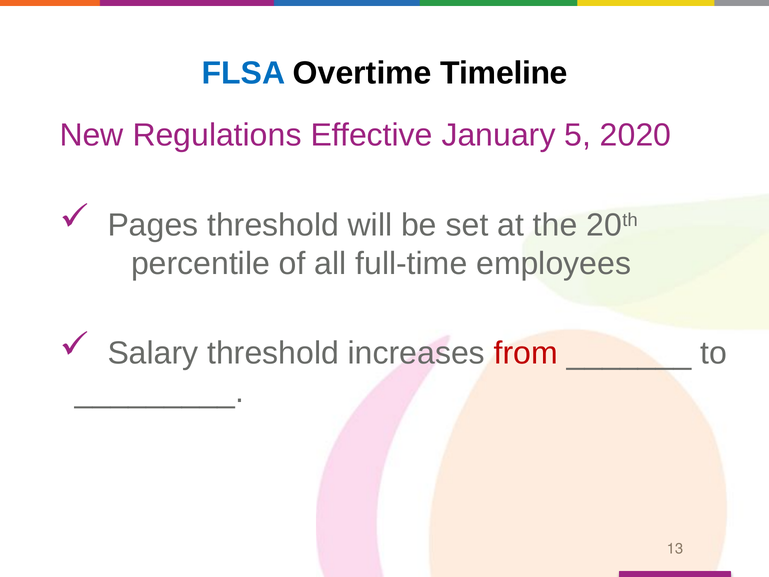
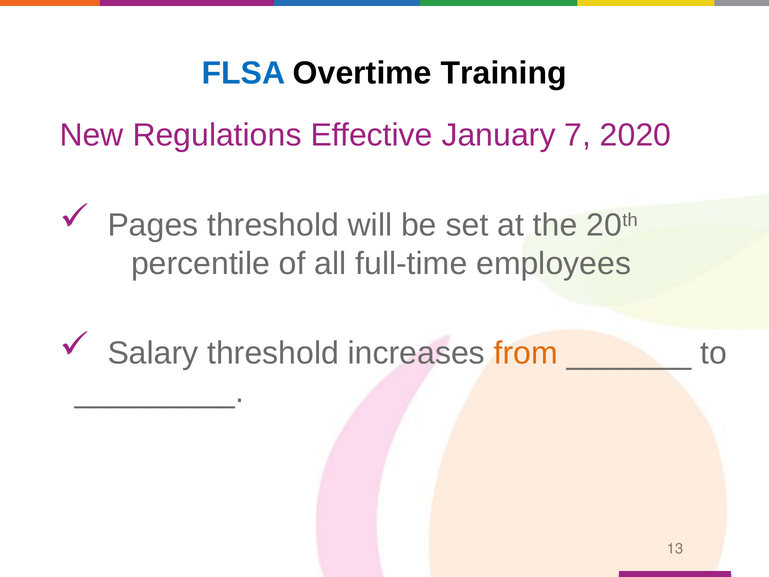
Timeline: Timeline -> Training
5: 5 -> 7
from colour: red -> orange
